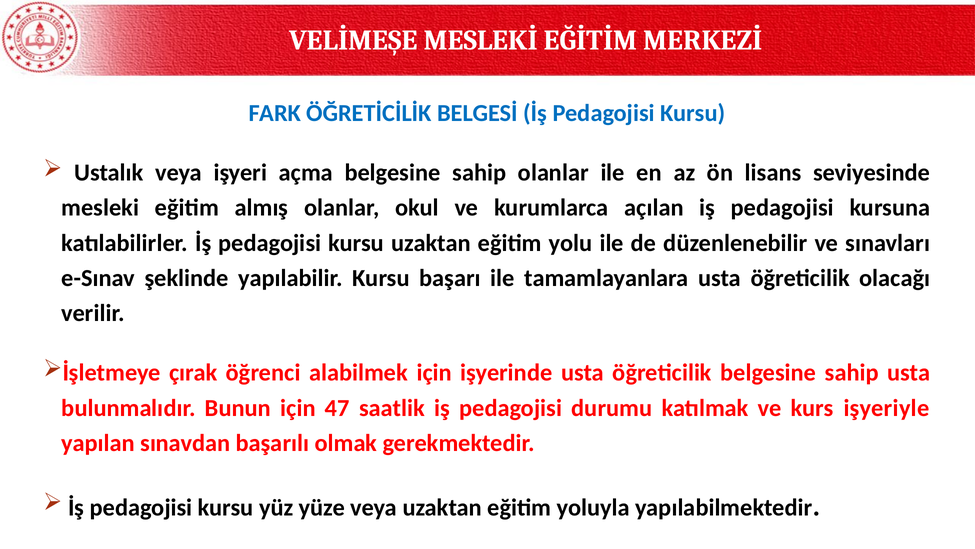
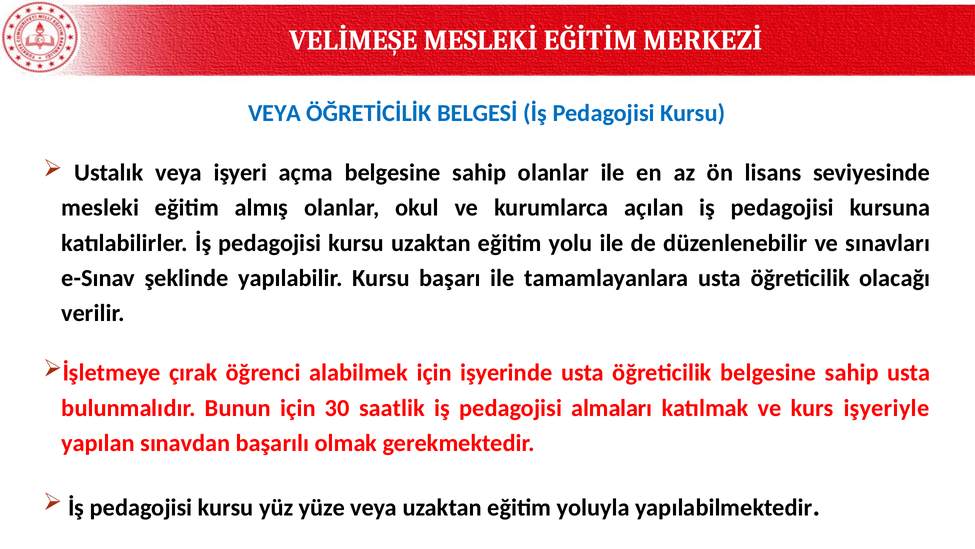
FARK at (275, 113): FARK -> VEYA
47: 47 -> 30
durumu: durumu -> almaları
